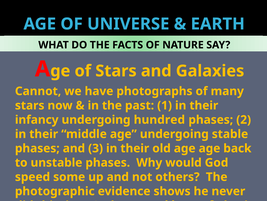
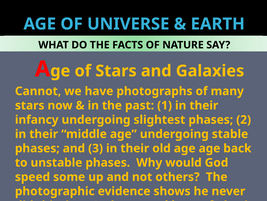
hundred: hundred -> slightest
